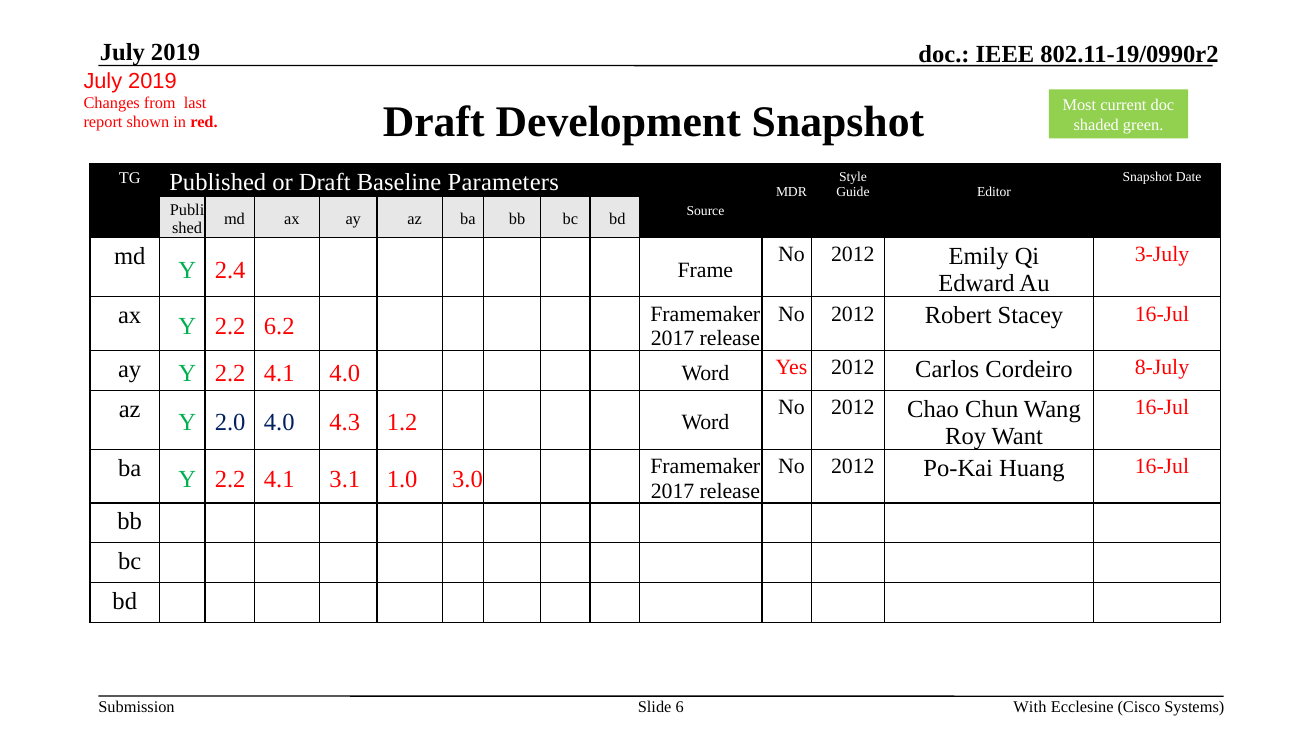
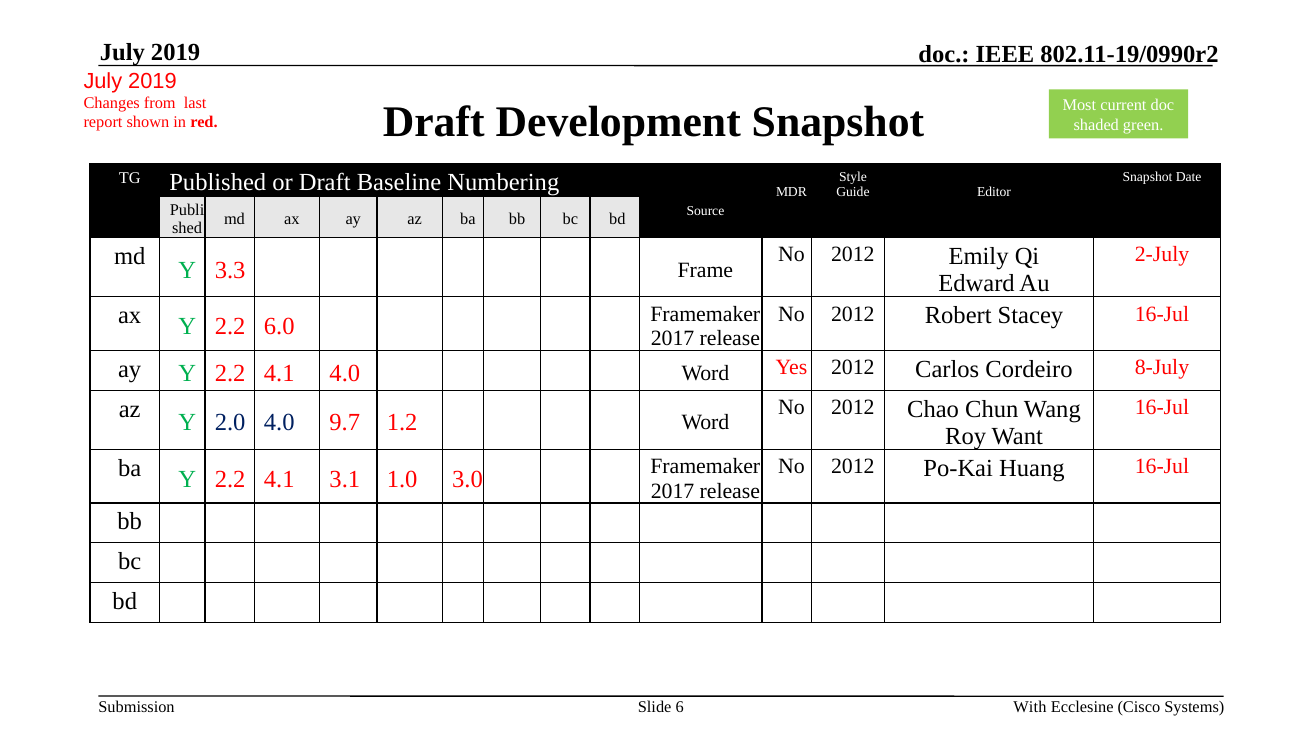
Parameters: Parameters -> Numbering
3-July: 3-July -> 2-July
2.4: 2.4 -> 3.3
6.2: 6.2 -> 6.0
4.3: 4.3 -> 9.7
